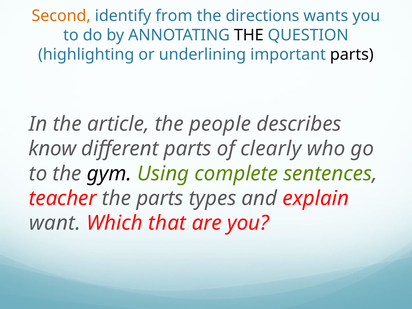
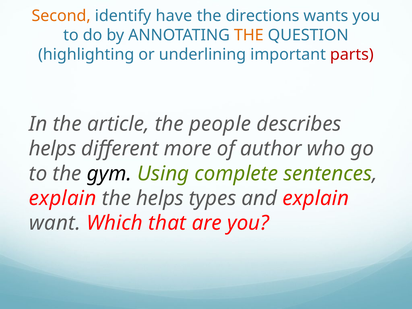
from: from -> have
THE at (249, 35) colour: black -> orange
parts at (352, 55) colour: black -> red
know at (52, 149): know -> helps
different parts: parts -> more
clearly: clearly -> author
teacher at (63, 198): teacher -> explain
the parts: parts -> helps
